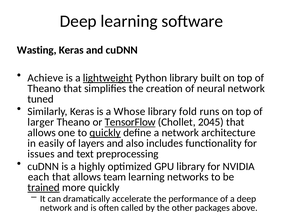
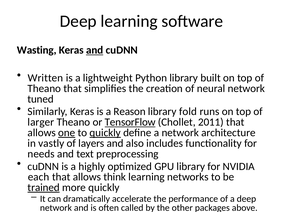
and at (95, 50) underline: none -> present
Achieve: Achieve -> Written
lightweight underline: present -> none
Whose: Whose -> Reason
2045: 2045 -> 2011
one underline: none -> present
easily: easily -> vastly
issues: issues -> needs
team: team -> think
